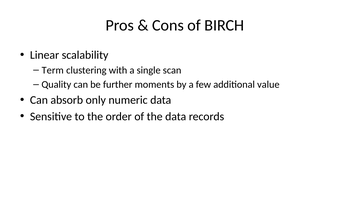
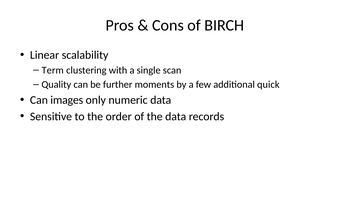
value: value -> quick
absorb: absorb -> images
